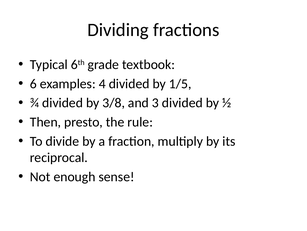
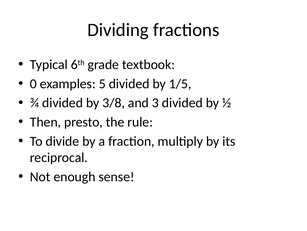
6: 6 -> 0
4: 4 -> 5
